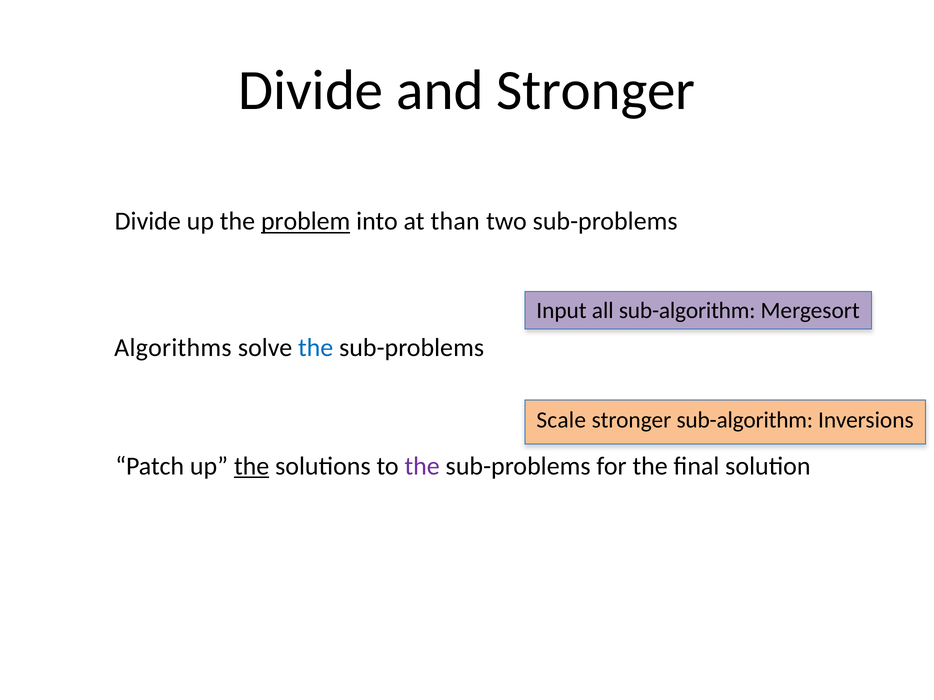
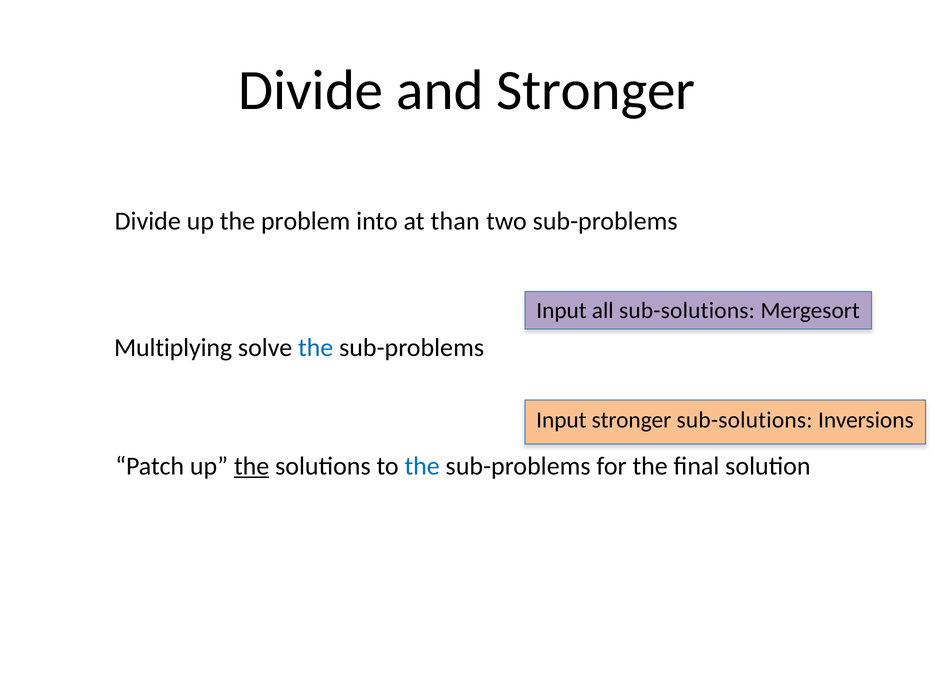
problem underline: present -> none
all sub-algorithm: sub-algorithm -> sub-solutions
Algorithms: Algorithms -> Multiplying
Scale at (561, 420): Scale -> Input
stronger sub-algorithm: sub-algorithm -> sub-solutions
the at (422, 467) colour: purple -> blue
